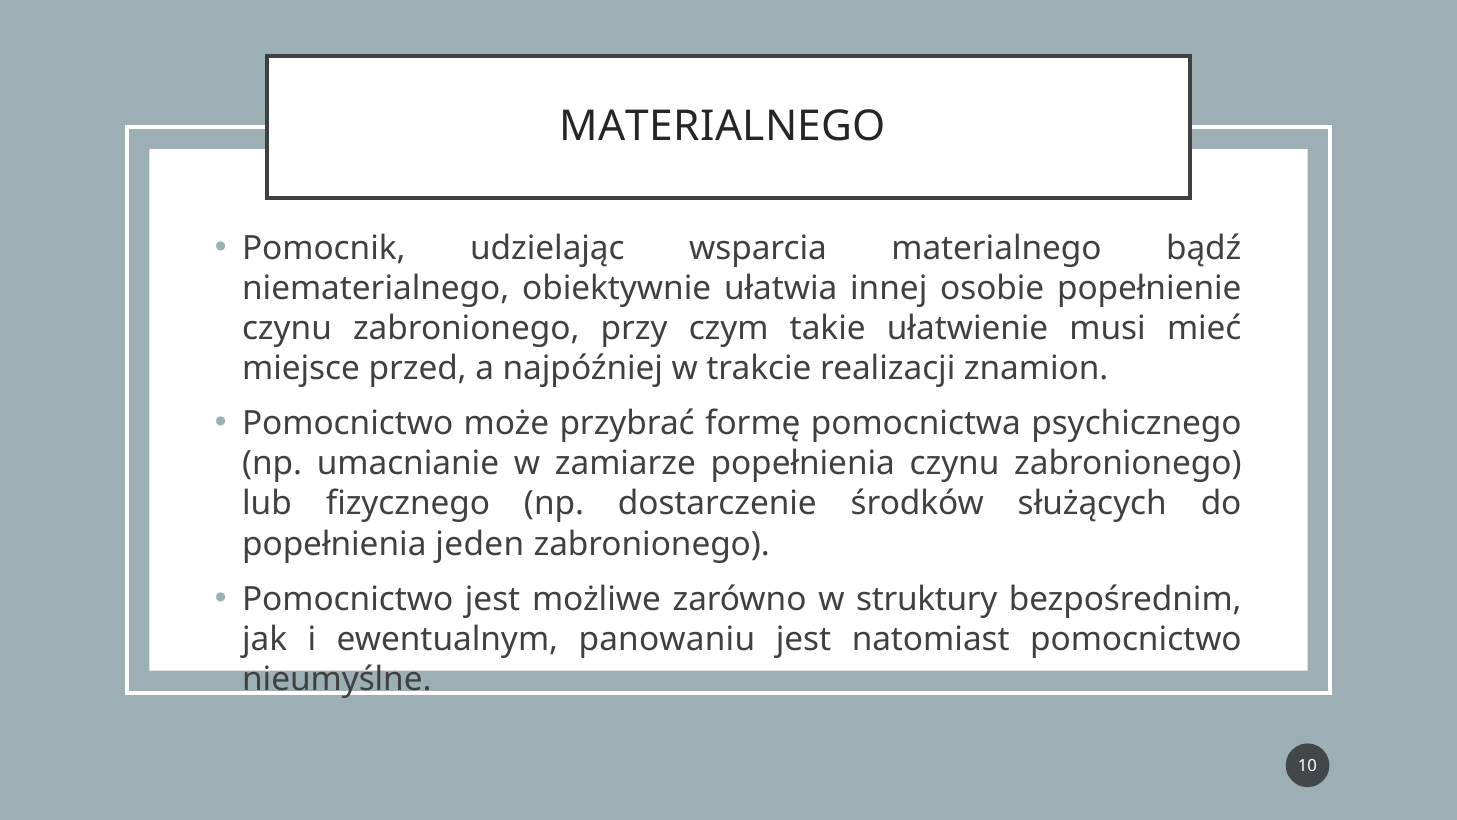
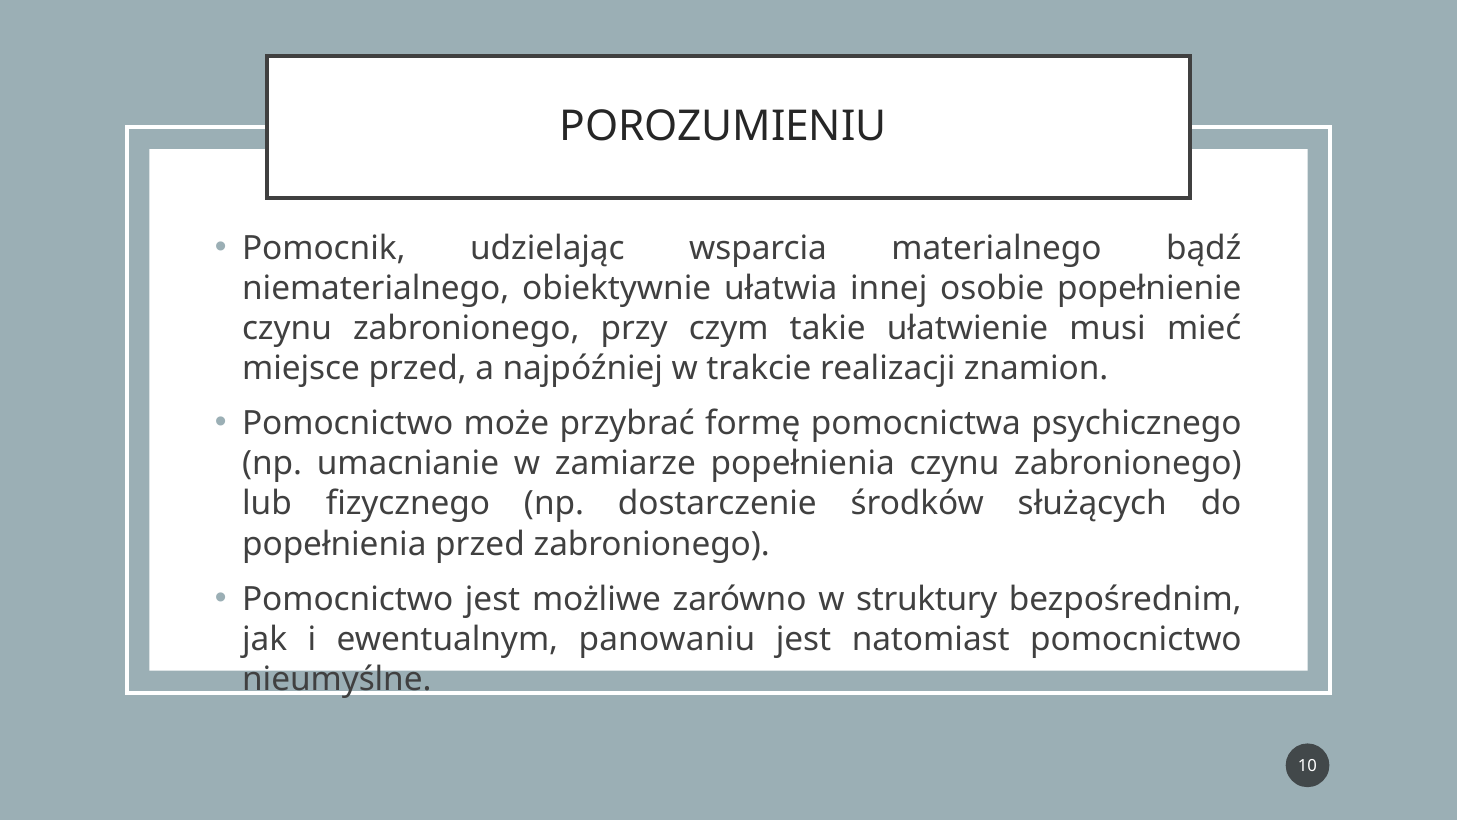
MATERIALNEGO at (723, 127): MATERIALNEGO -> POROZUMIENIU
popełnienia jeden: jeden -> przed
